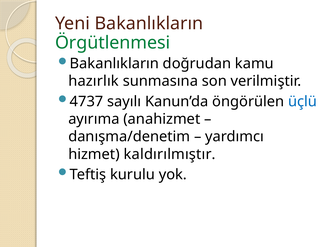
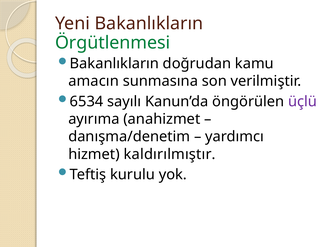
hazırlık: hazırlık -> amacın
4737: 4737 -> 6534
üçlü colour: blue -> purple
